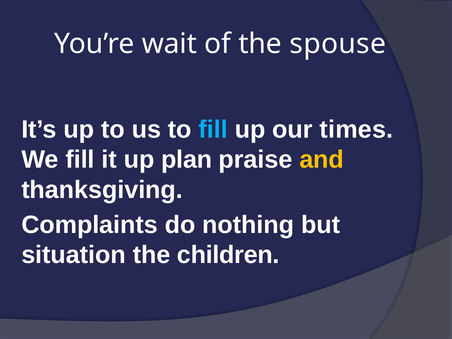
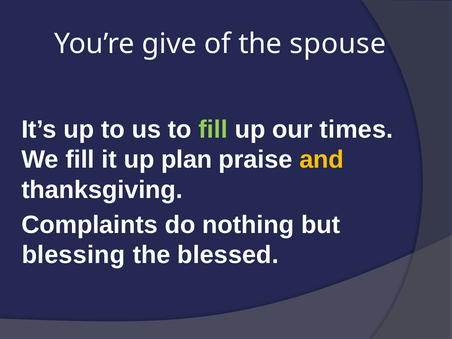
wait: wait -> give
fill at (213, 130) colour: light blue -> light green
situation: situation -> blessing
children: children -> blessed
